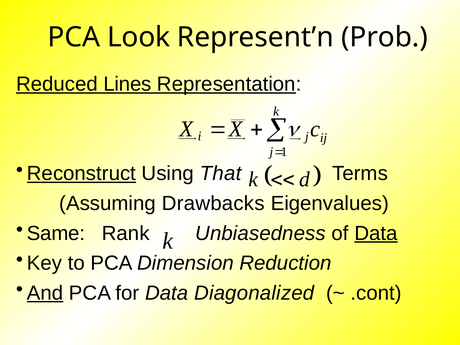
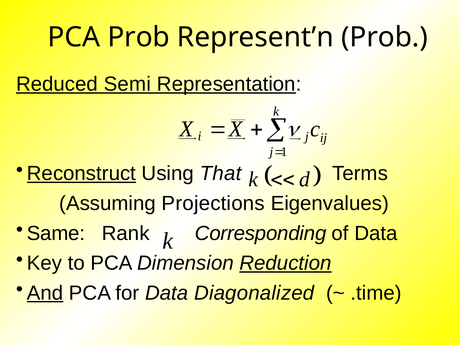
PCA Look: Look -> Prob
Lines: Lines -> Semi
Drawbacks: Drawbacks -> Projections
Unbiasedness: Unbiasedness -> Corresponding
Data at (376, 233) underline: present -> none
Reduction underline: none -> present
.cont: .cont -> .time
